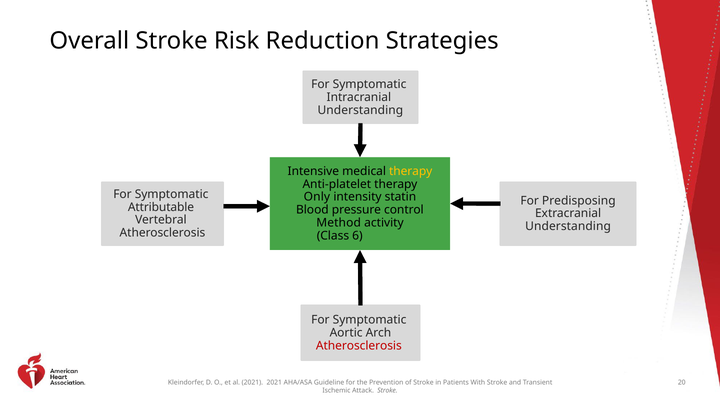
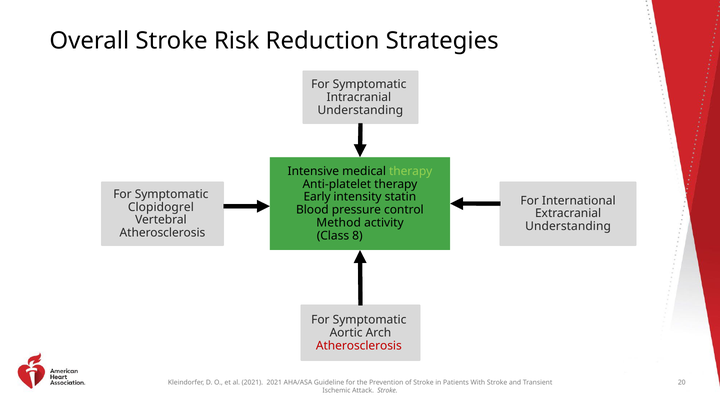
therapy at (411, 171) colour: yellow -> light green
Only: Only -> Early
Predisposing: Predisposing -> International
Attributable: Attributable -> Clopidogrel
6: 6 -> 8
